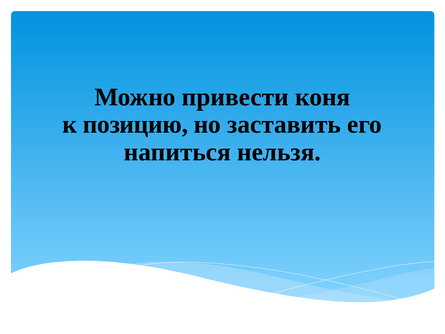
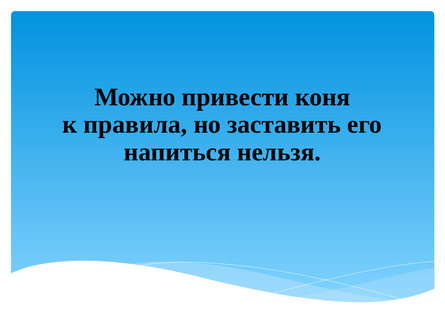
позицию: позицию -> правила
